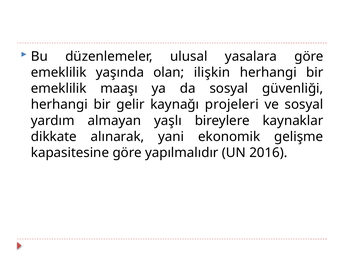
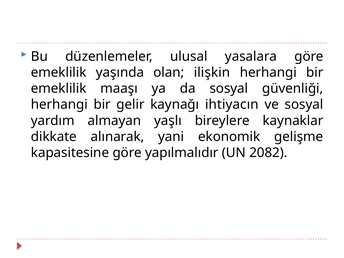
projeleri: projeleri -> ihtiyacın
2016: 2016 -> 2082
